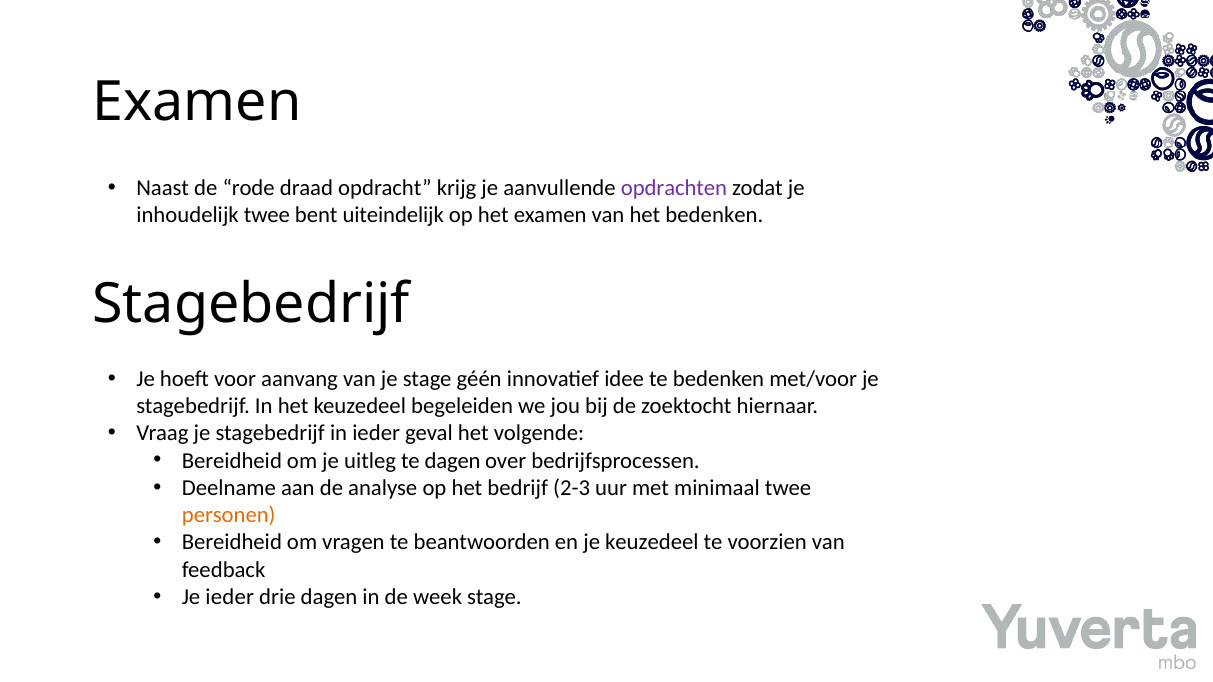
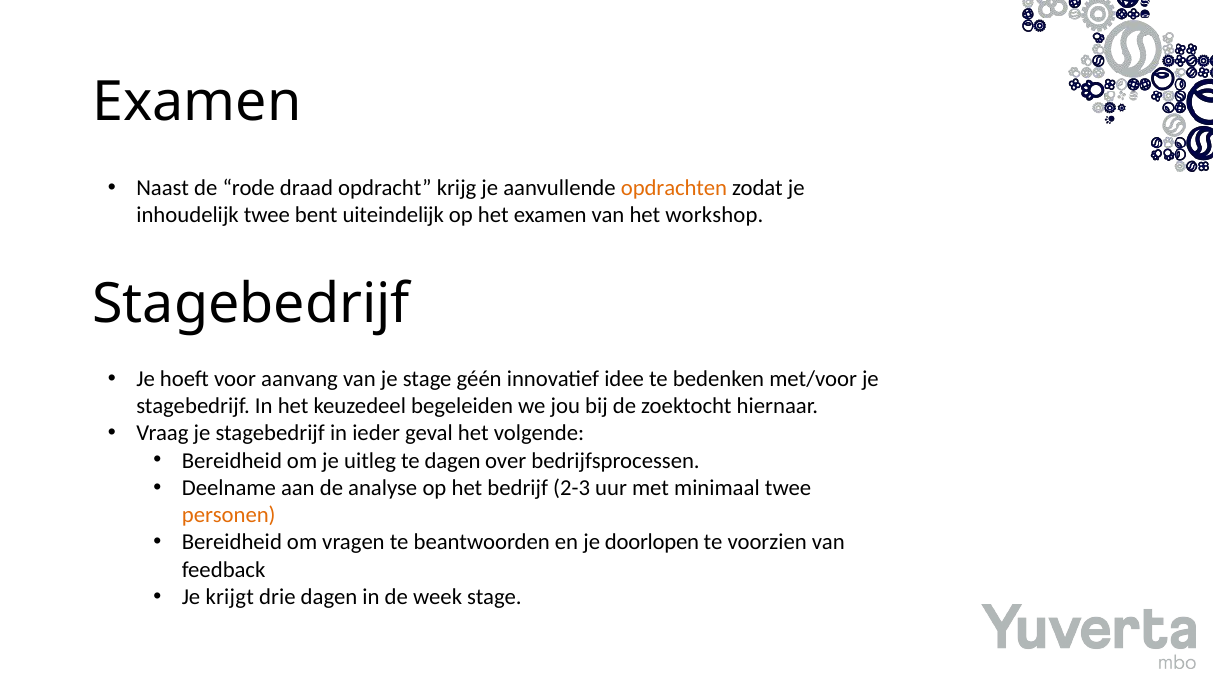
opdrachten colour: purple -> orange
het bedenken: bedenken -> workshop
je keuzedeel: keuzedeel -> doorlopen
Je ieder: ieder -> krijgt
